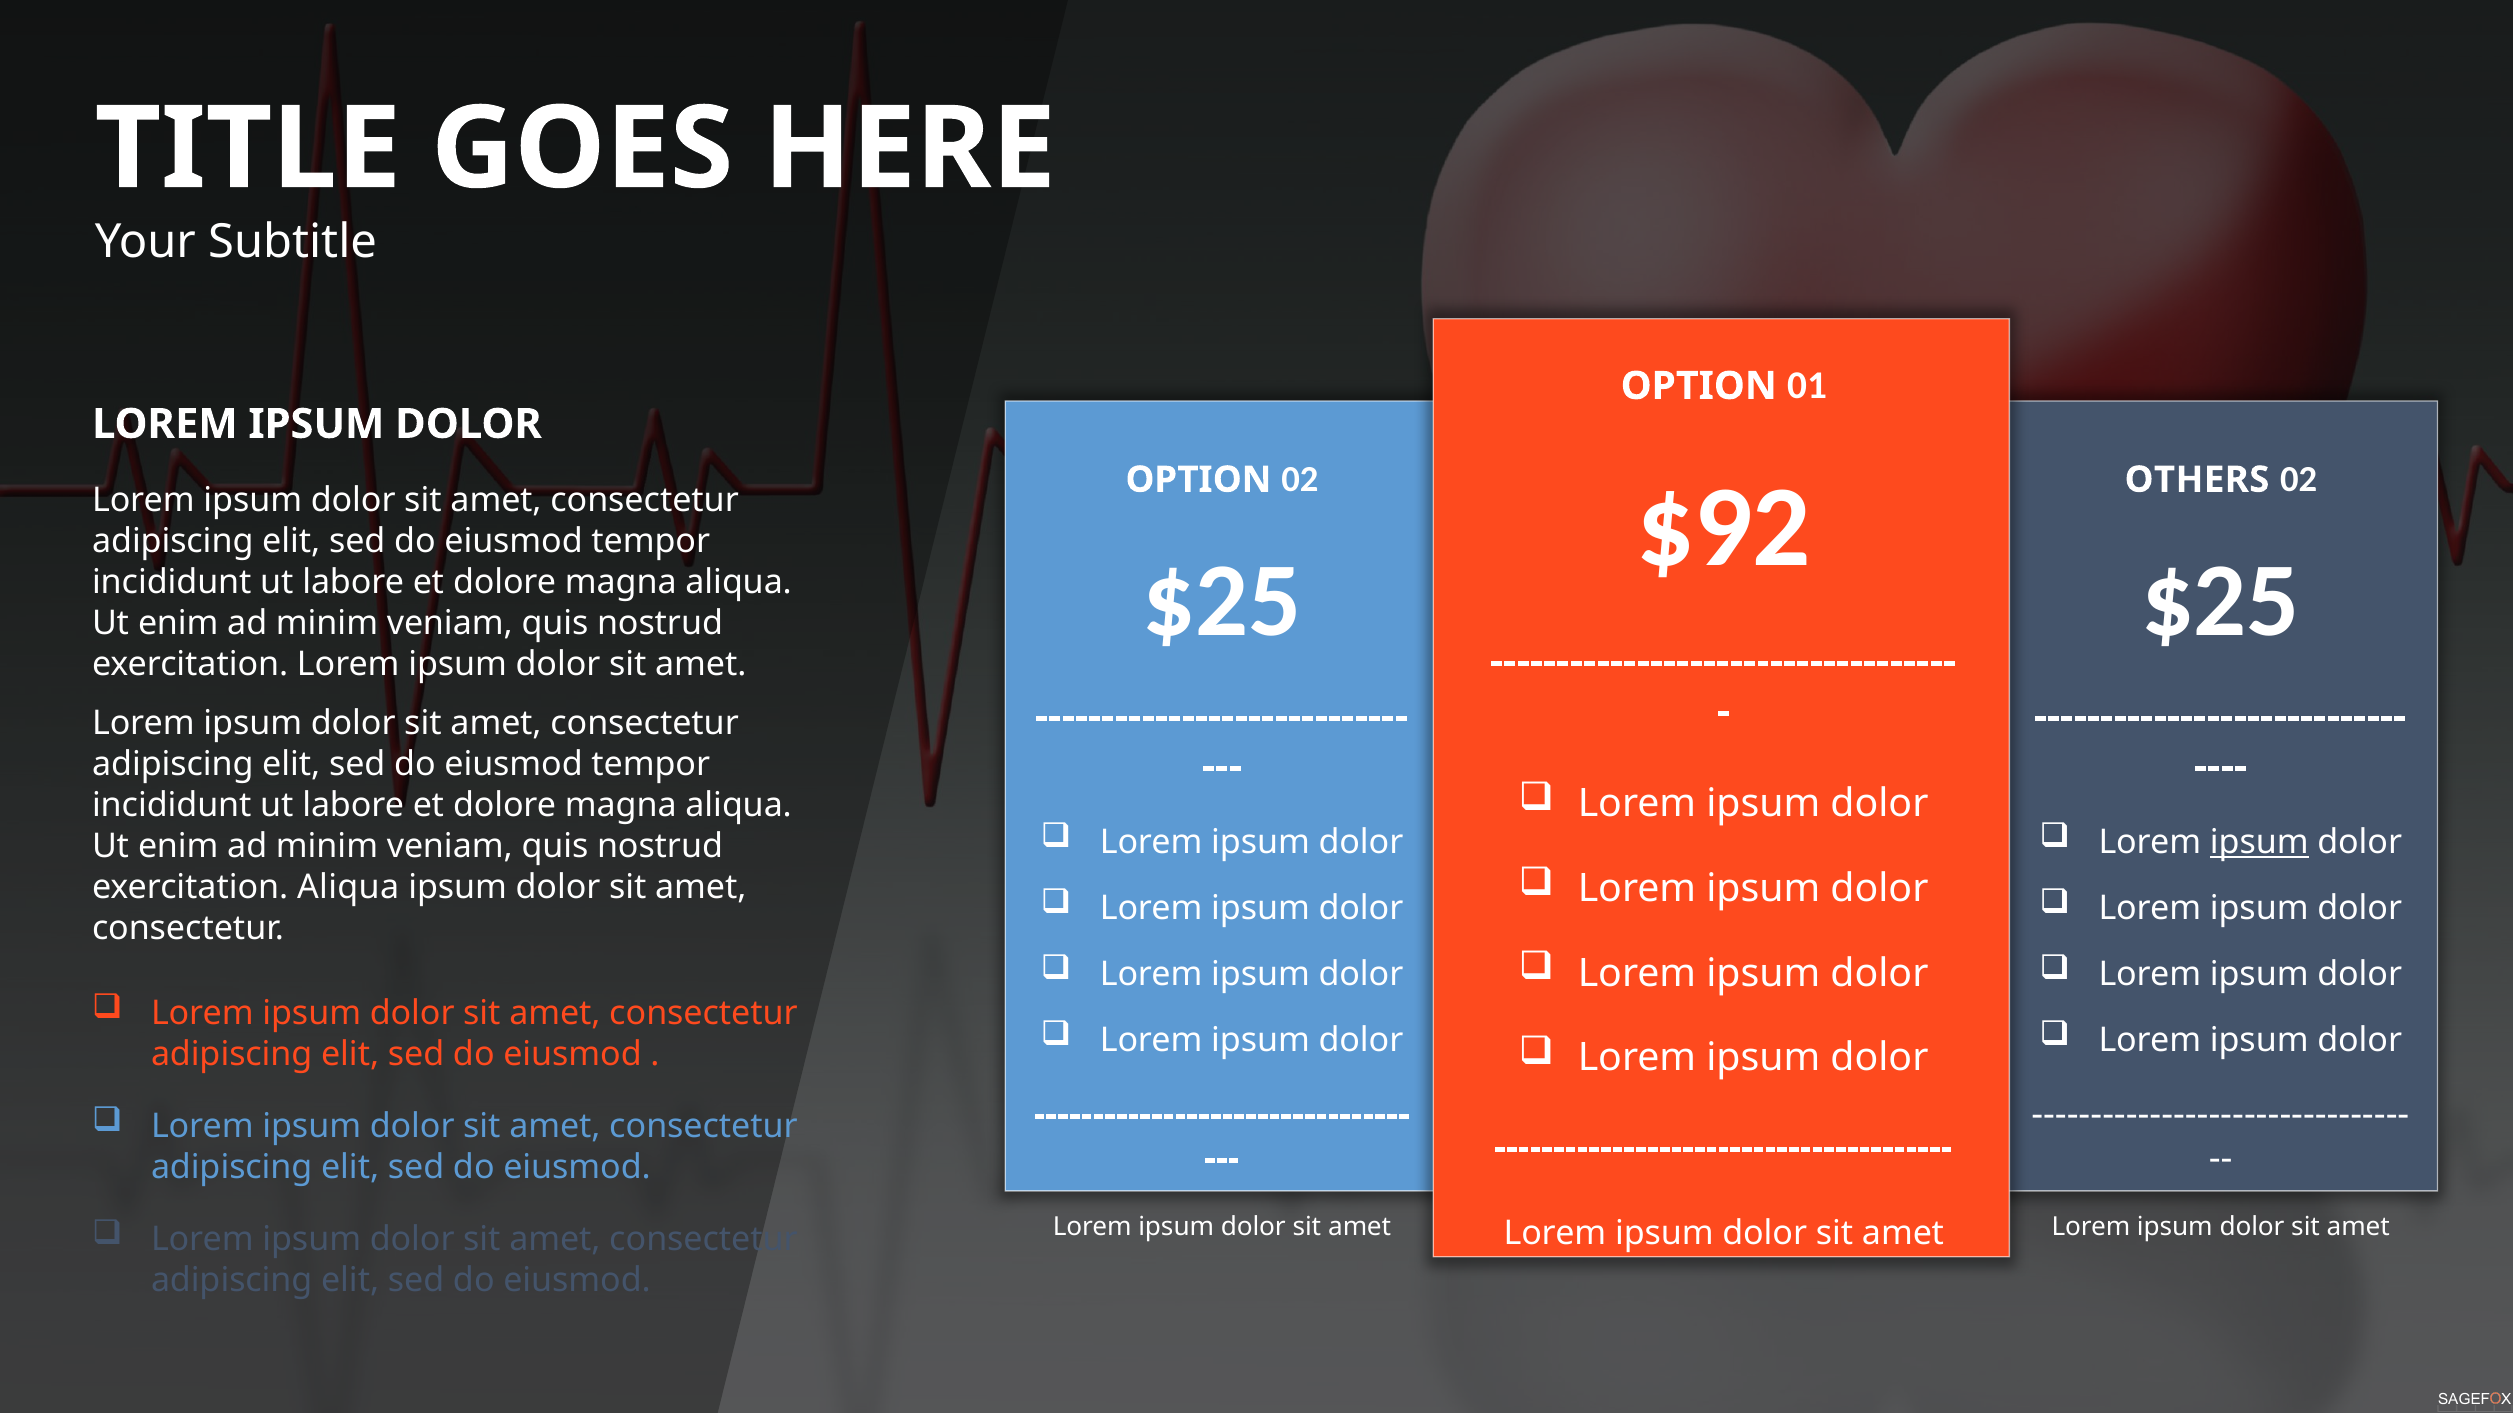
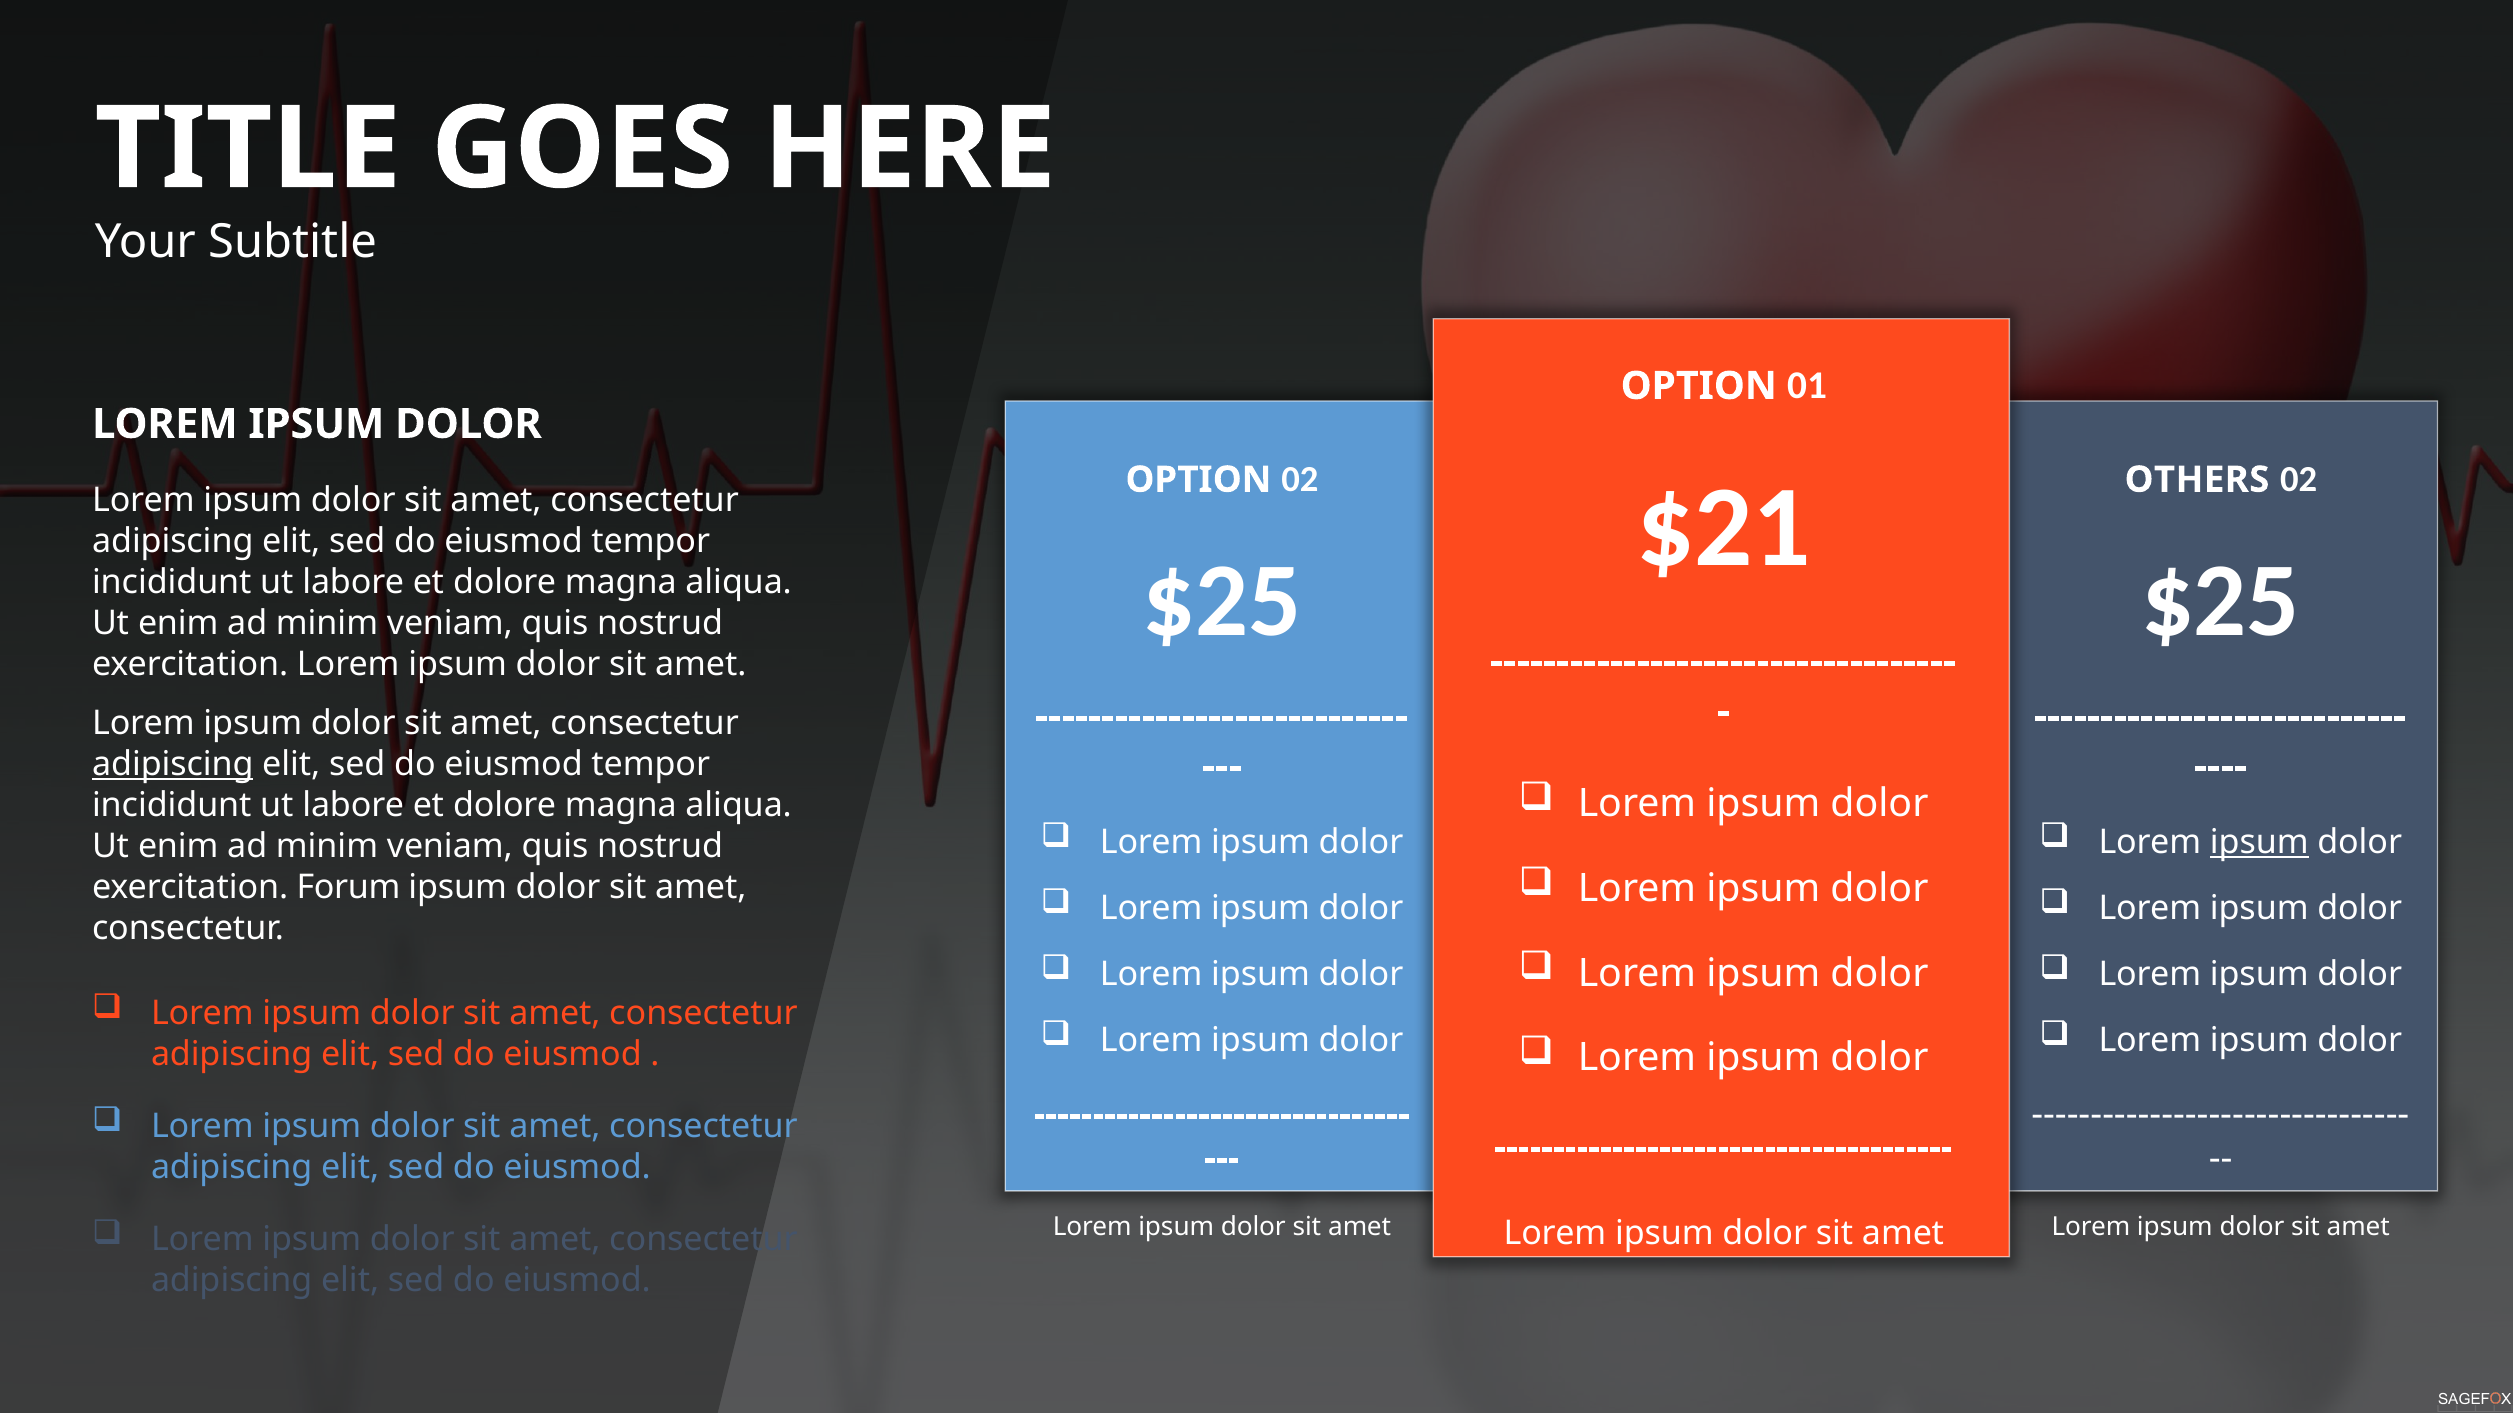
$92: $92 -> $21
adipiscing at (173, 765) underline: none -> present
exercitation Aliqua: Aliqua -> Forum
